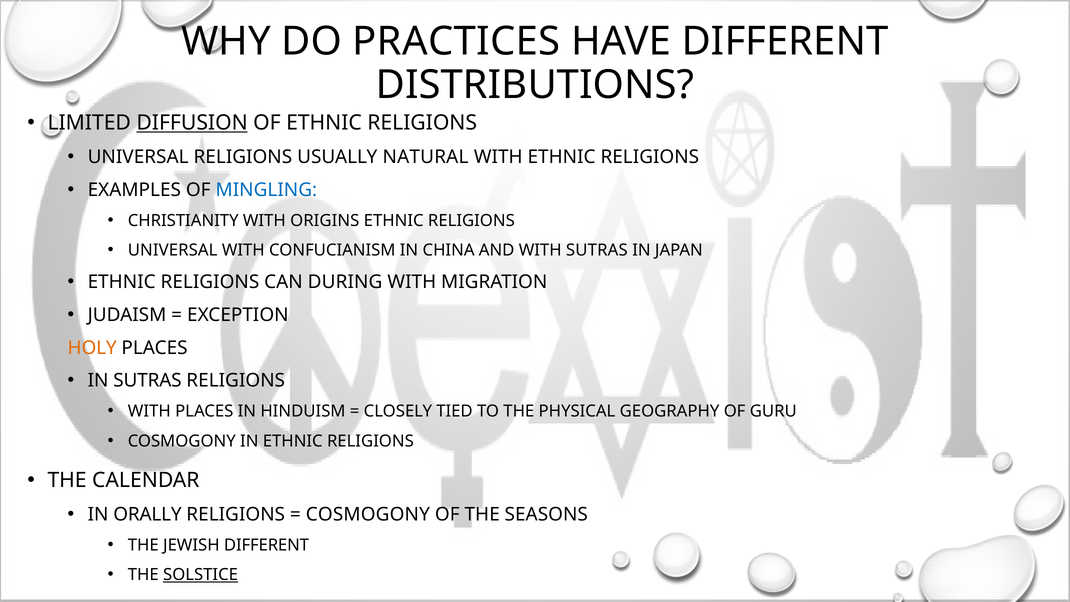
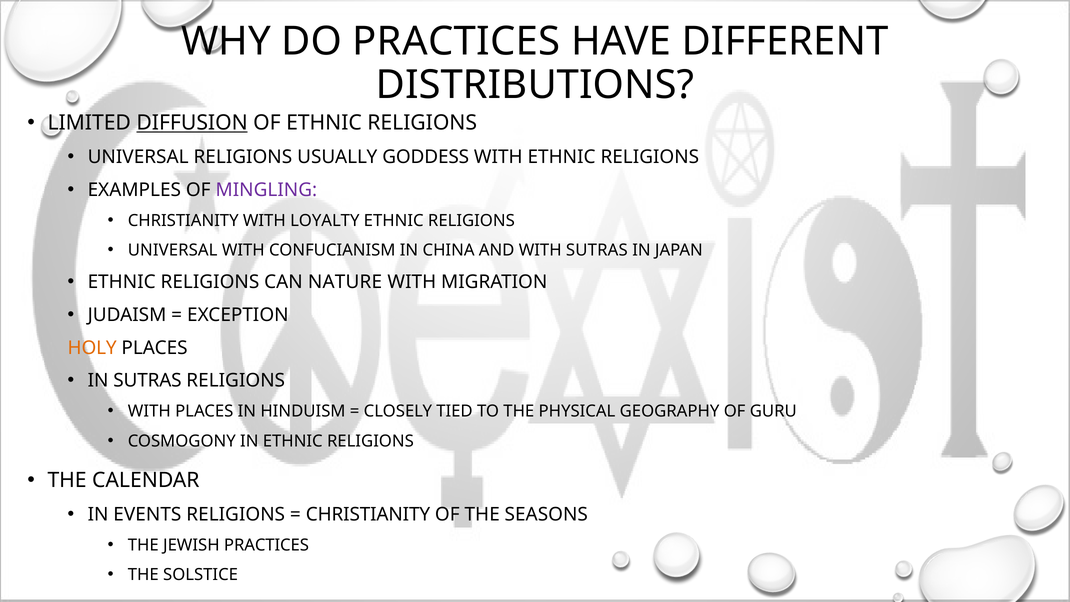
NATURAL: NATURAL -> GODDESS
MINGLING colour: blue -> purple
ORIGINS: ORIGINS -> LOYALTY
DURING: DURING -> NATURE
ORALLY: ORALLY -> EVENTS
COSMOGONY at (368, 514): COSMOGONY -> CHRISTIANITY
JEWISH DIFFERENT: DIFFERENT -> PRACTICES
SOLSTICE underline: present -> none
